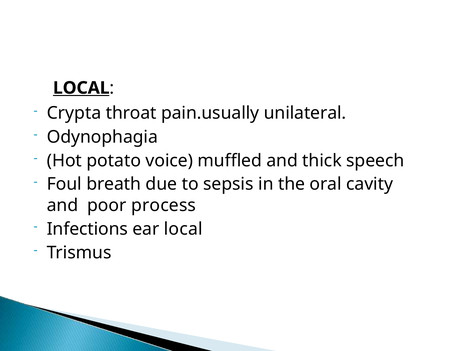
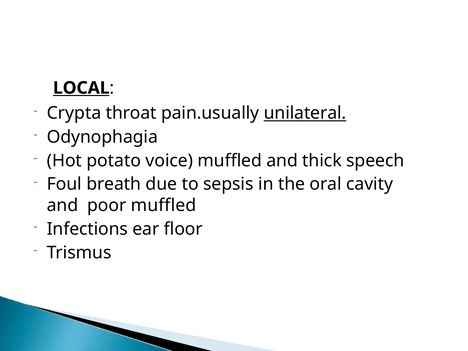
unilateral underline: none -> present
poor process: process -> muffled
ear local: local -> floor
